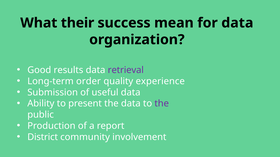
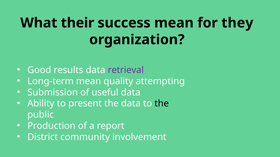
for data: data -> they
Long-term order: order -> mean
experience: experience -> attempting
the at (162, 104) colour: purple -> black
